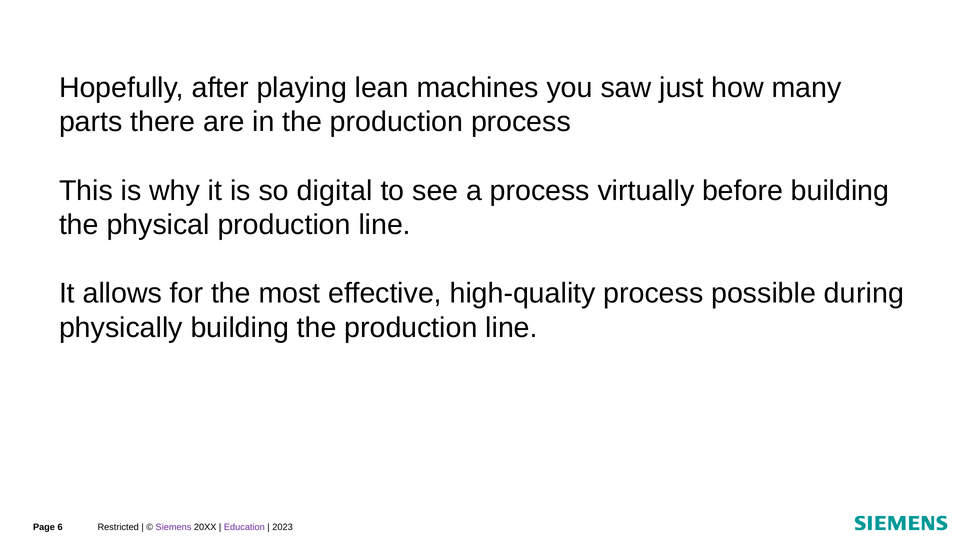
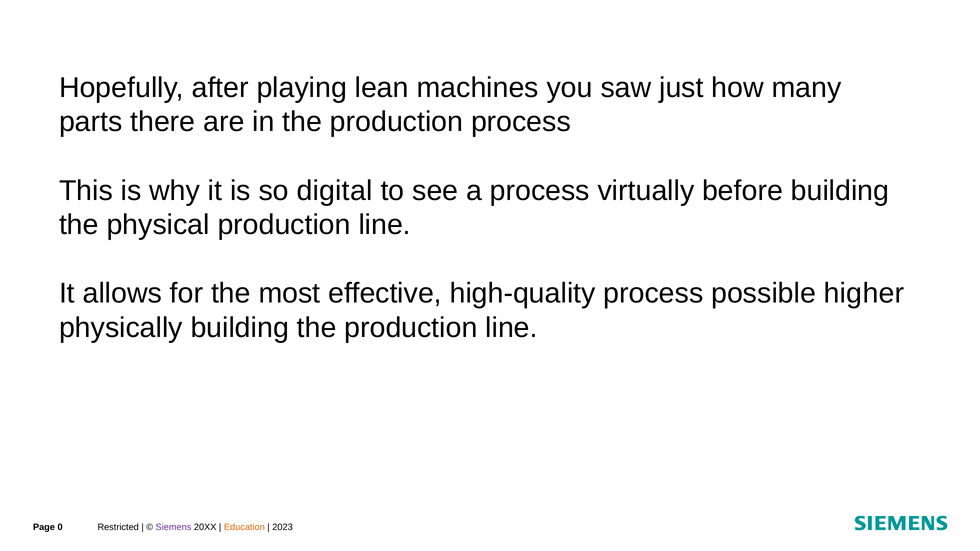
during: during -> higher
6: 6 -> 0
Education colour: purple -> orange
